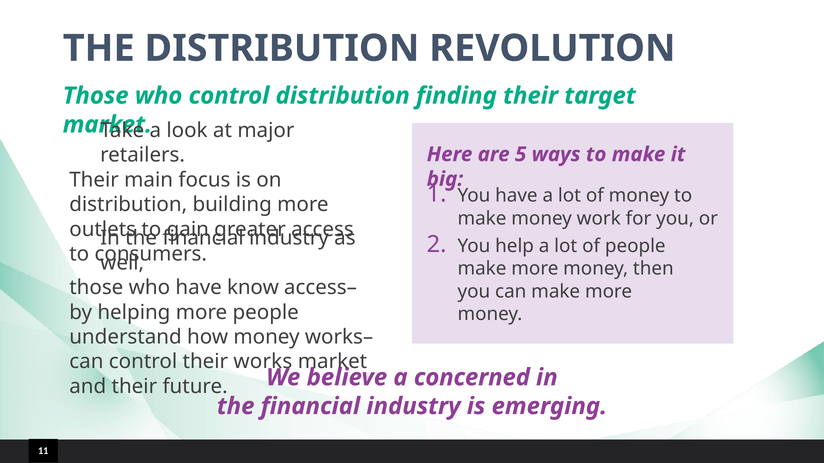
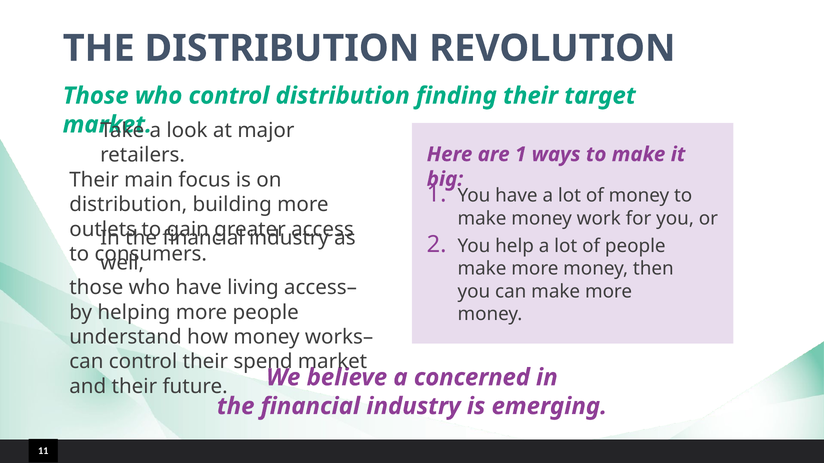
are 5: 5 -> 1
know: know -> living
works: works -> spend
